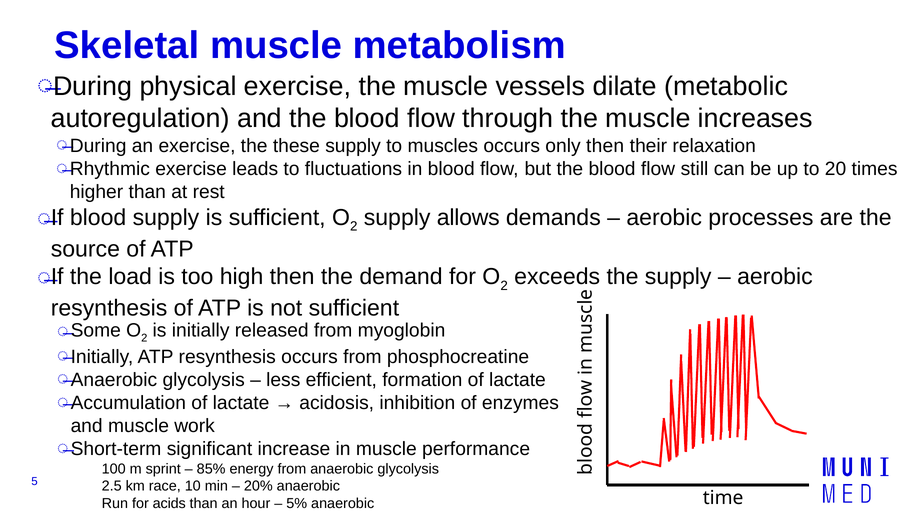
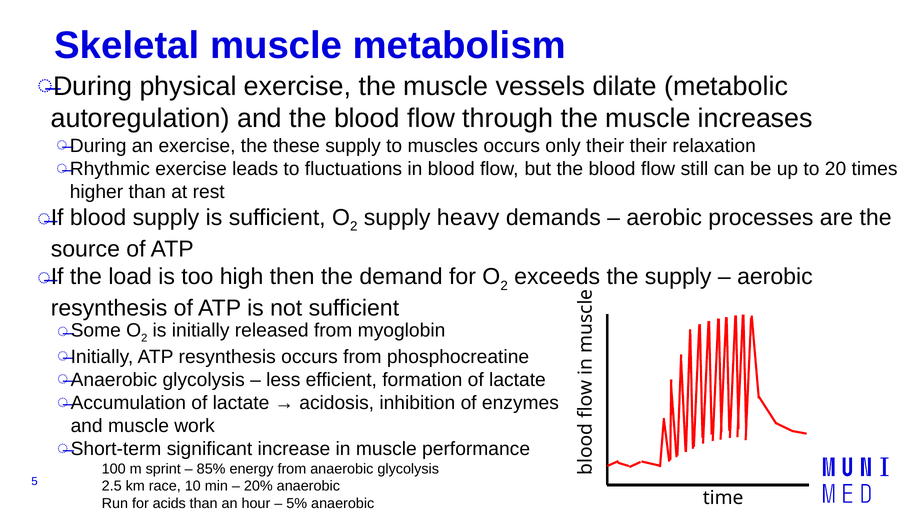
only then: then -> their
allows: allows -> heavy
